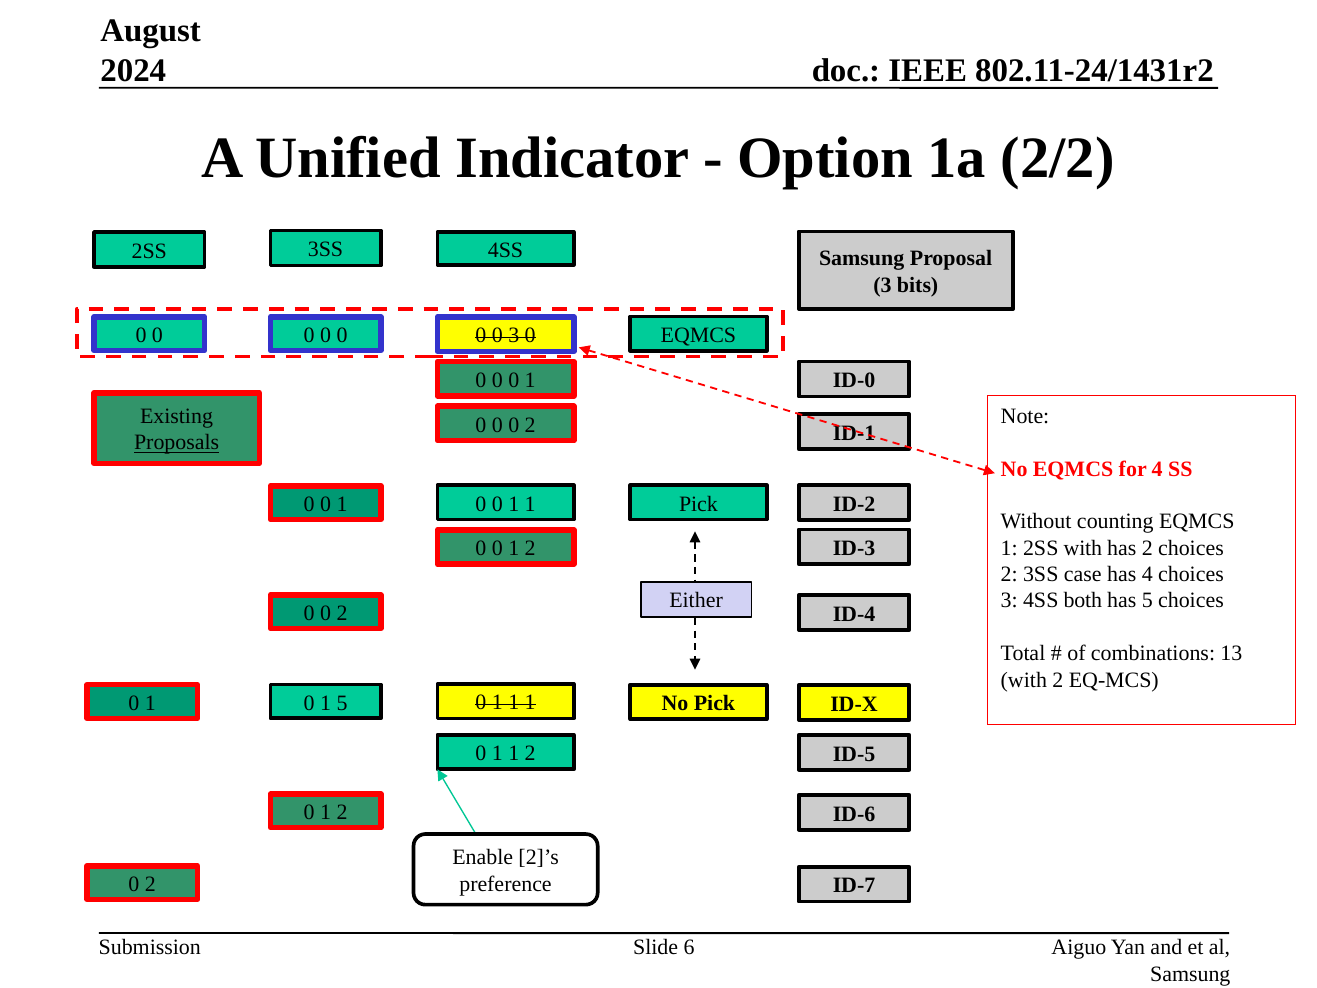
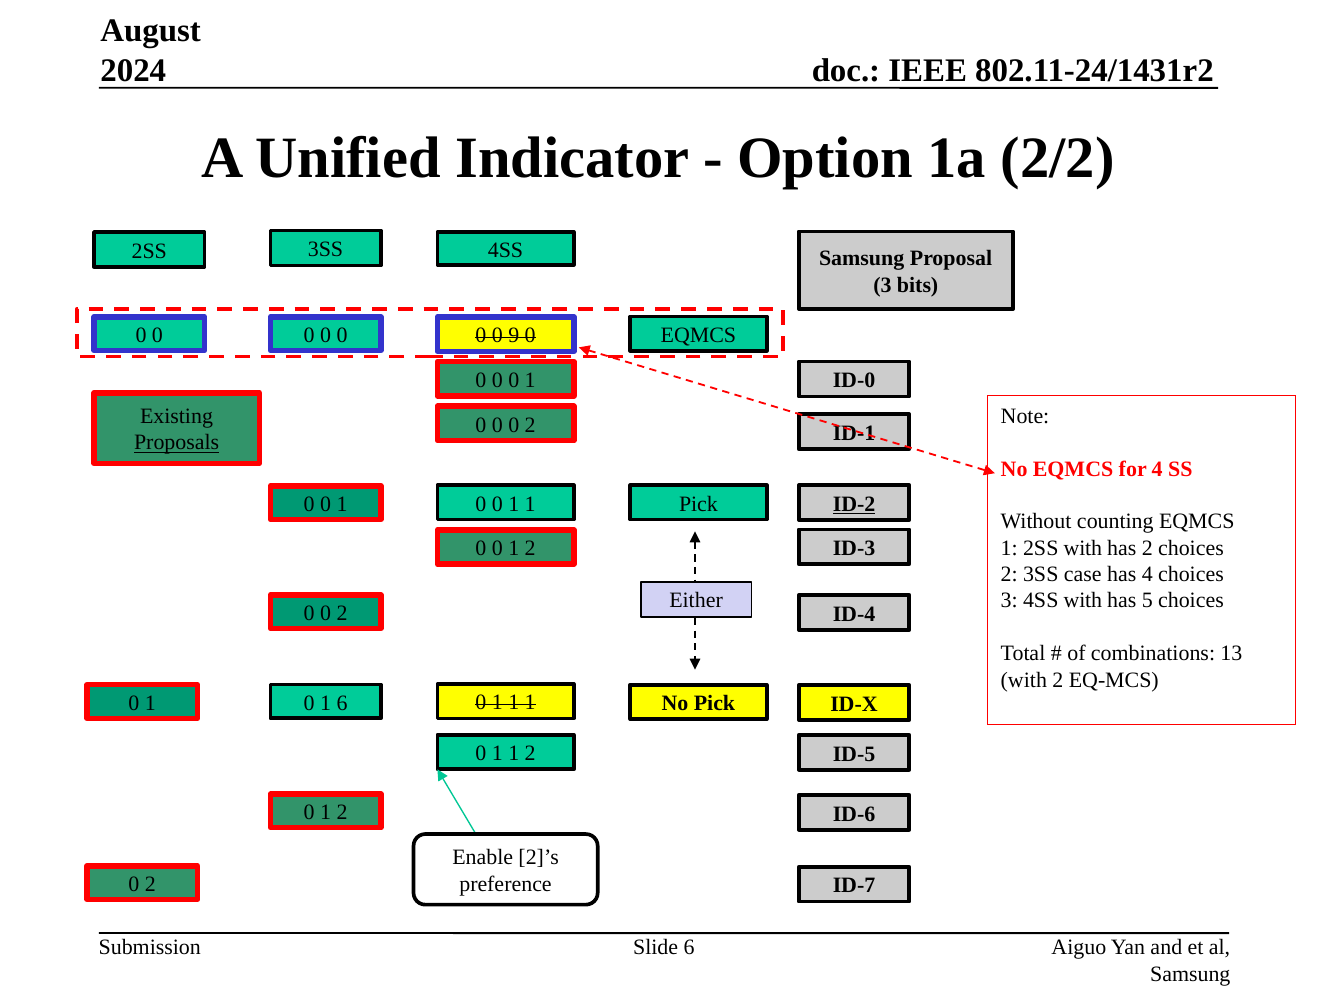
0 3: 3 -> 9
ID-2 underline: none -> present
4SS both: both -> with
1 5: 5 -> 6
